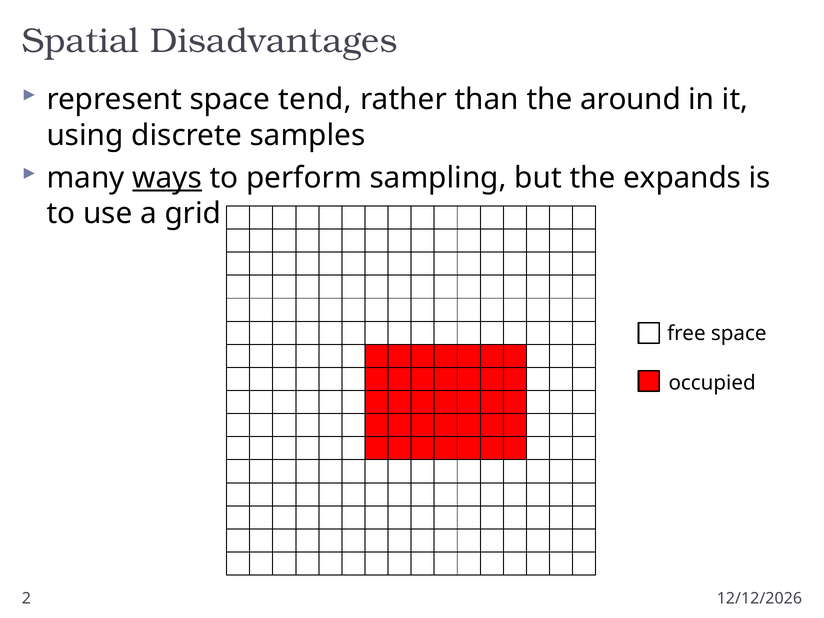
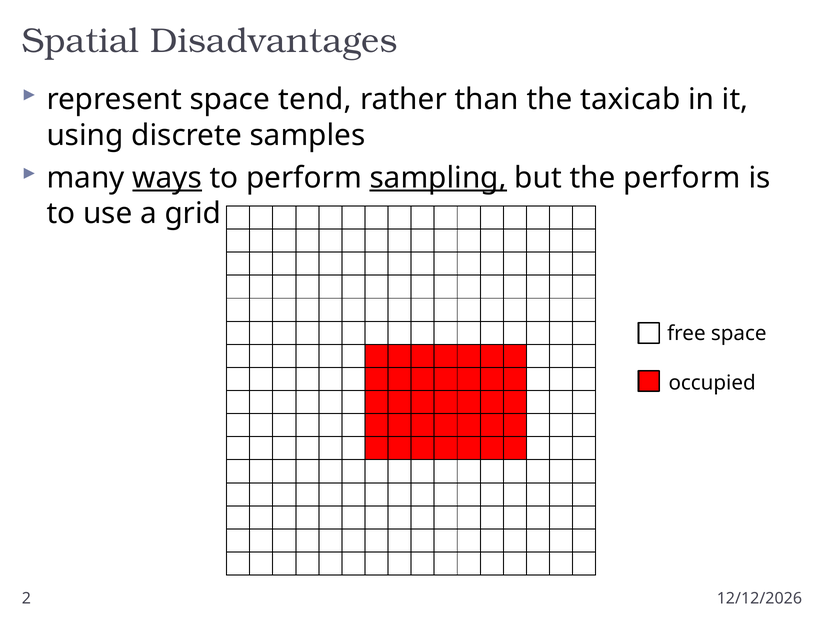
around: around -> taxicab
sampling underline: none -> present
the expands: expands -> perform
